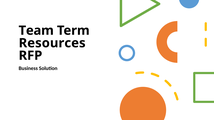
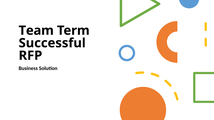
Resources: Resources -> Successful
